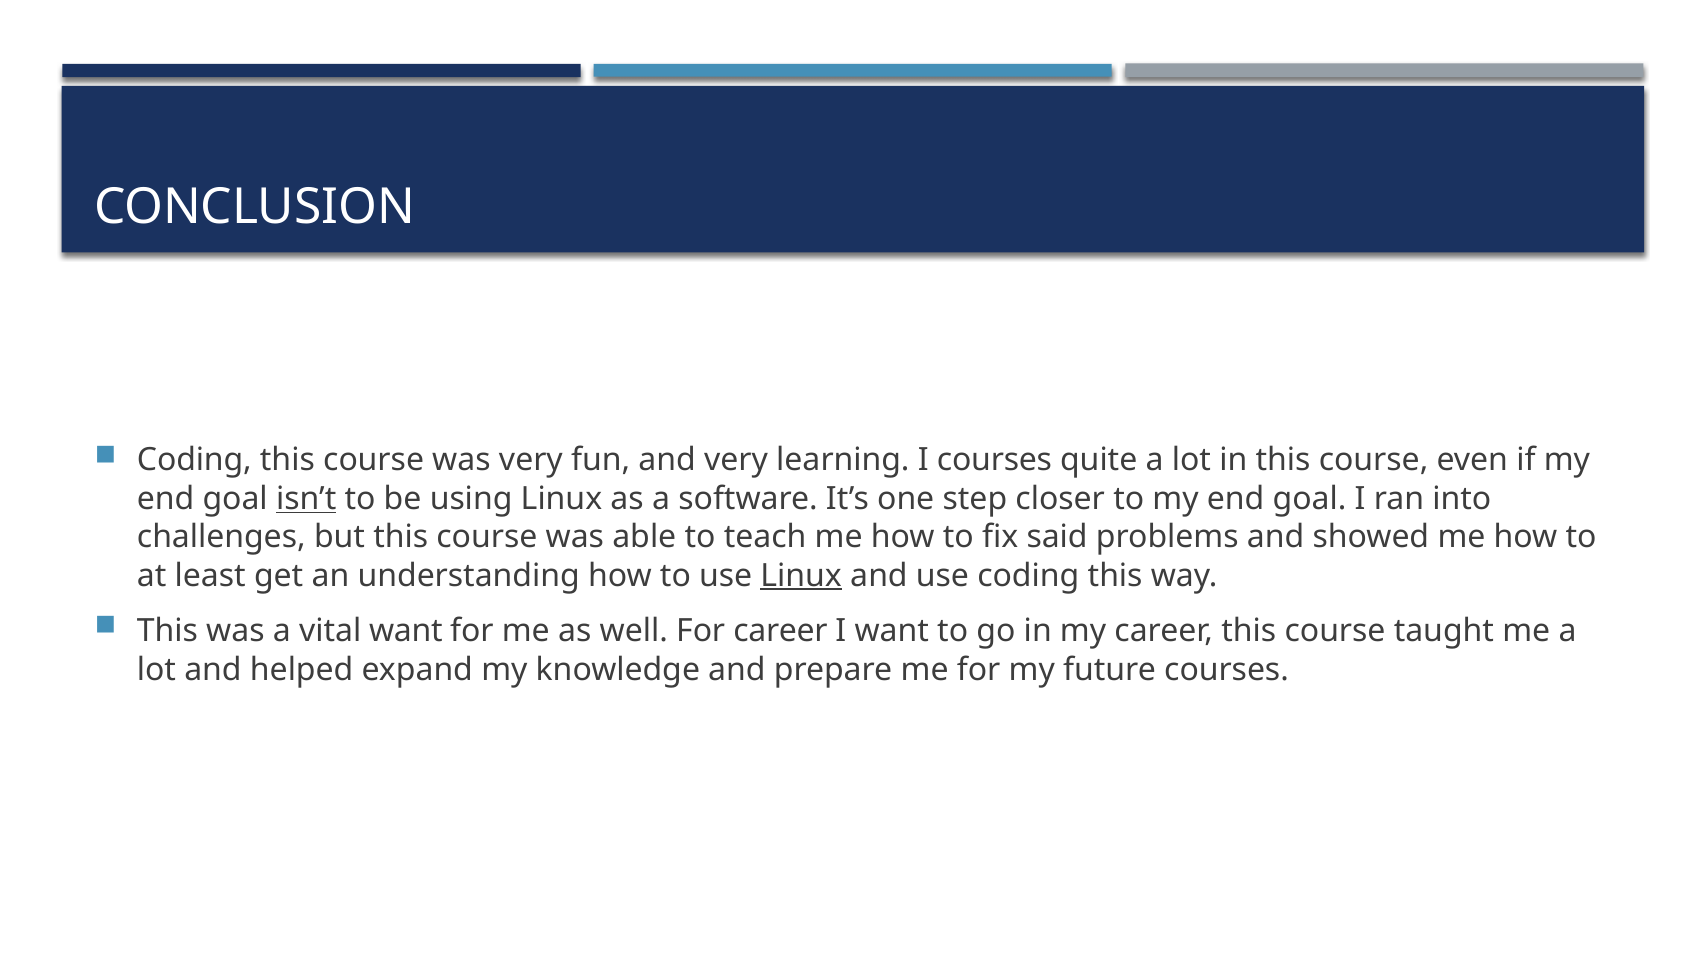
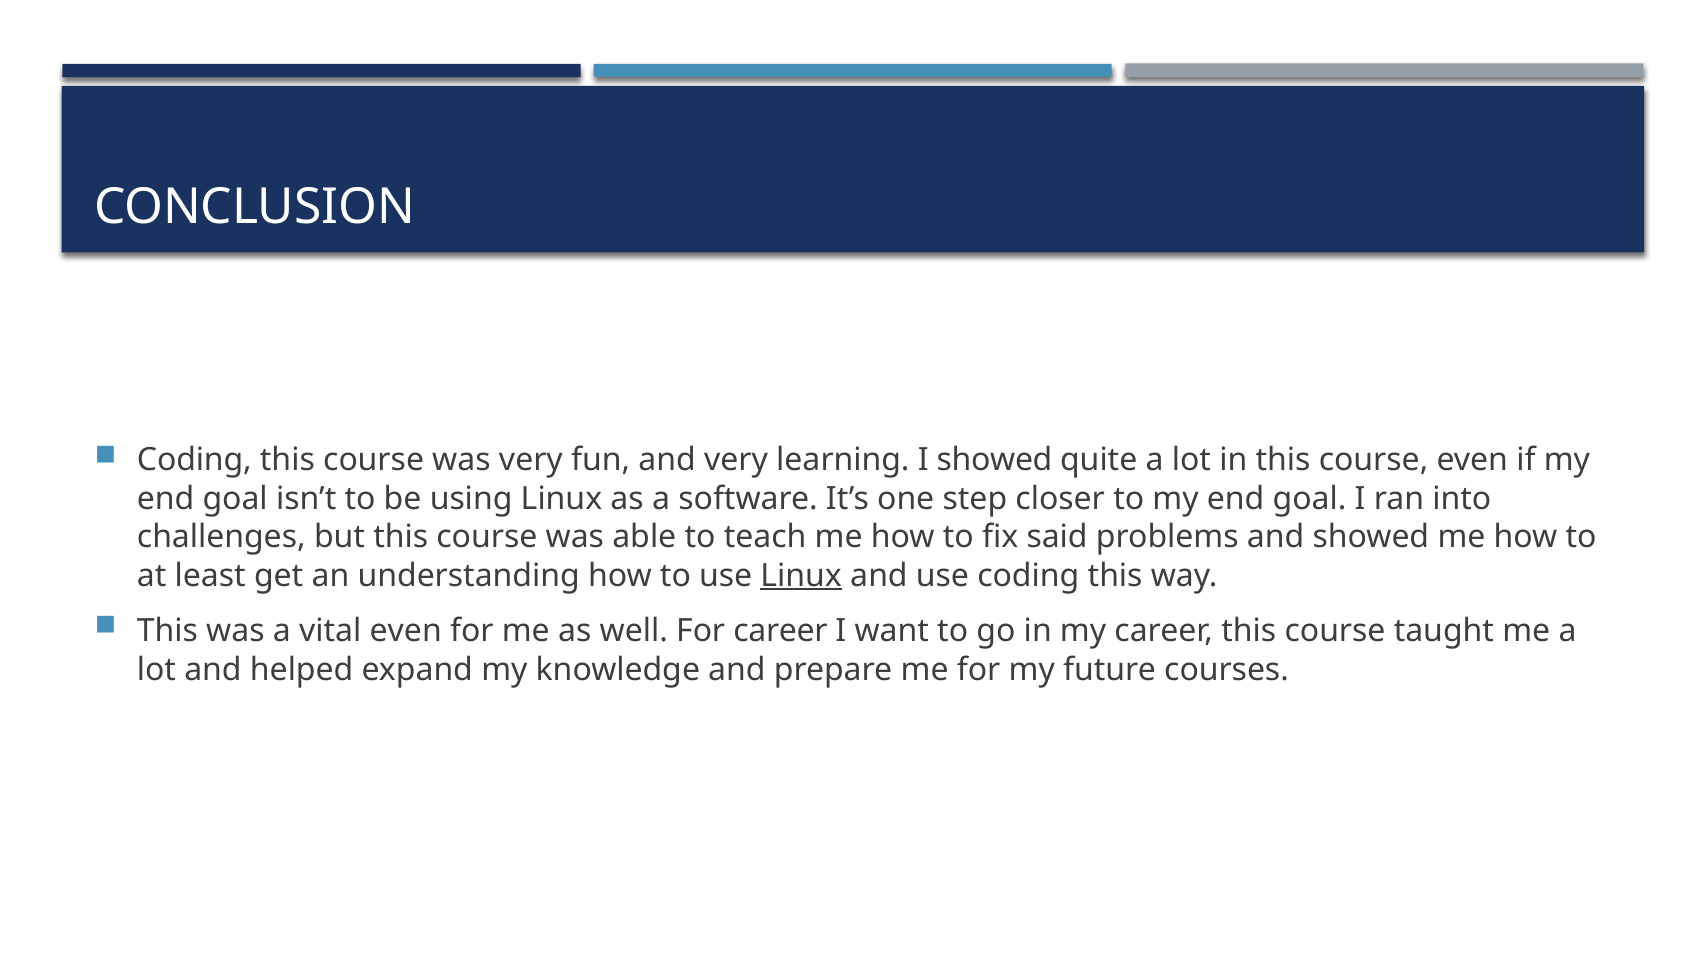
I courses: courses -> showed
isn’t underline: present -> none
vital want: want -> even
